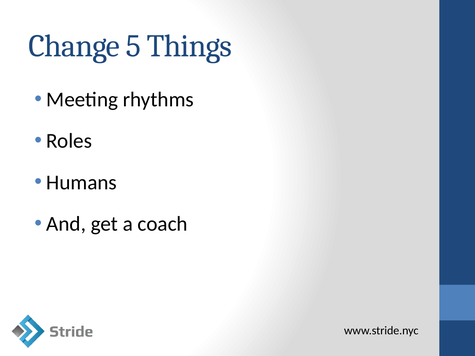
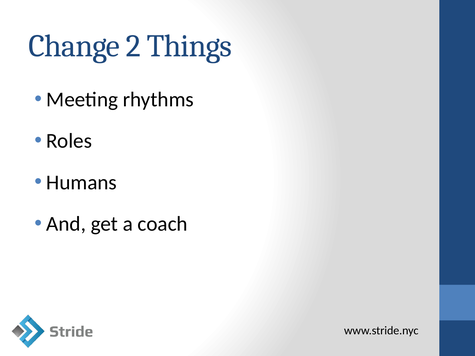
5: 5 -> 2
